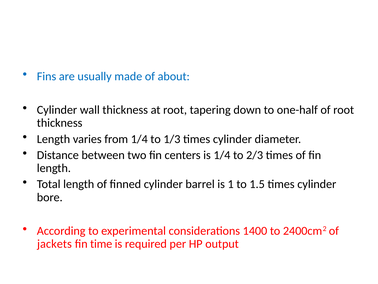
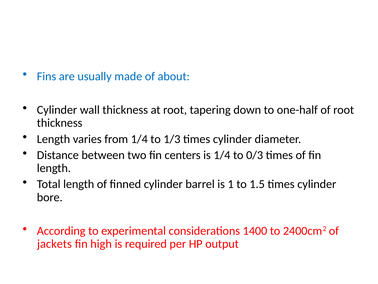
2/3: 2/3 -> 0/3
time: time -> high
